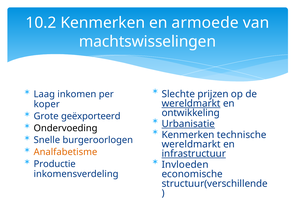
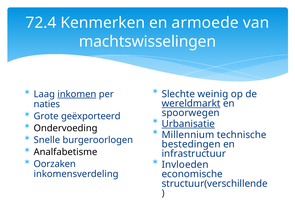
10.2: 10.2 -> 72.4
prijzen: prijzen -> weinig
inkomen underline: none -> present
koper: koper -> naties
ontwikkeling: ontwikkeling -> spoorwegen
Kenmerken at (188, 135): Kenmerken -> Millennium
wereldmarkt at (191, 144): wereldmarkt -> bestedingen
Analfabetisme colour: orange -> black
infrastructuur underline: present -> none
Productie: Productie -> Oorzaken
